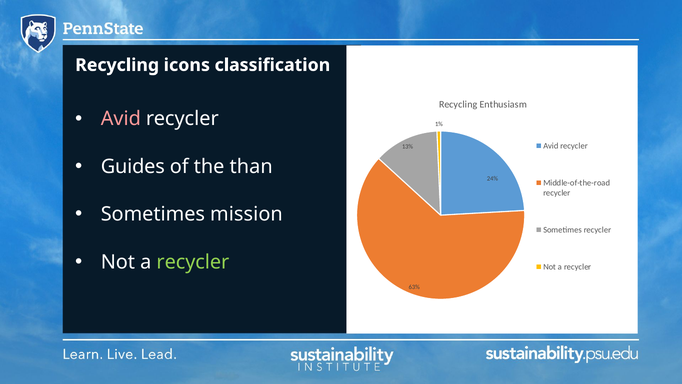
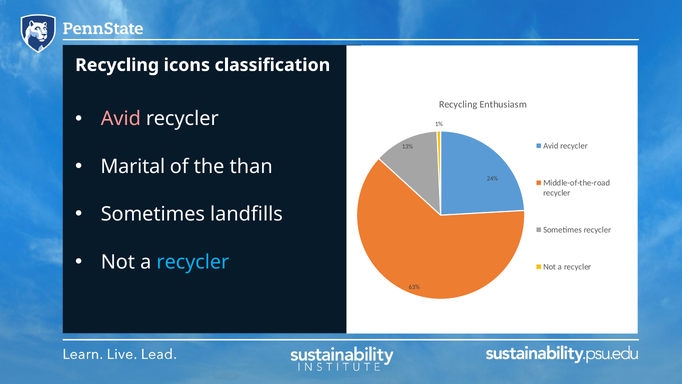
Guides: Guides -> Marital
mission: mission -> landfills
recycler at (193, 262) colour: light green -> light blue
